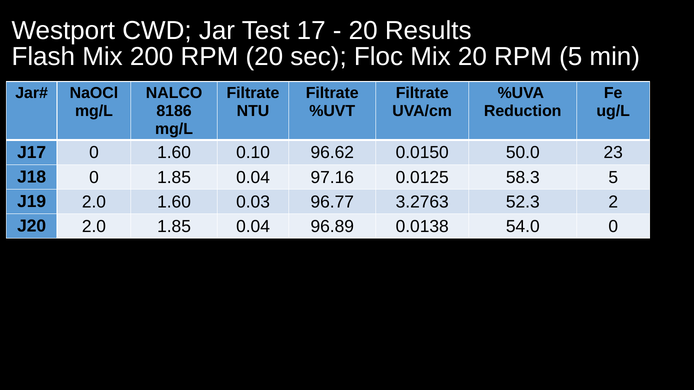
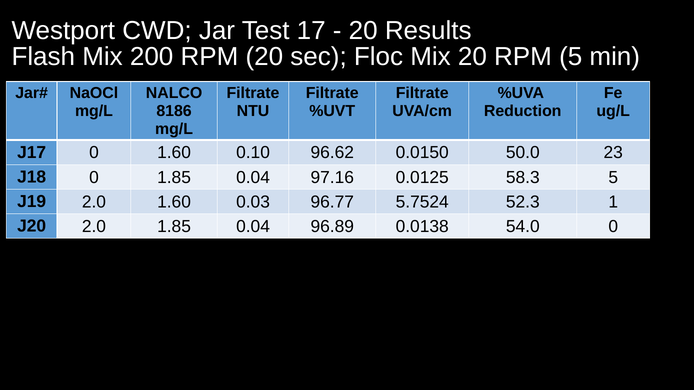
3.2763: 3.2763 -> 5.7524
2: 2 -> 1
